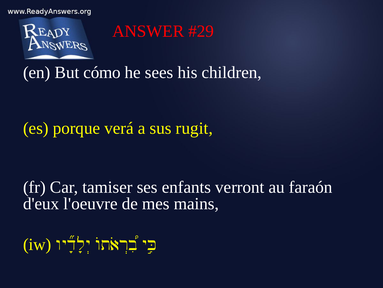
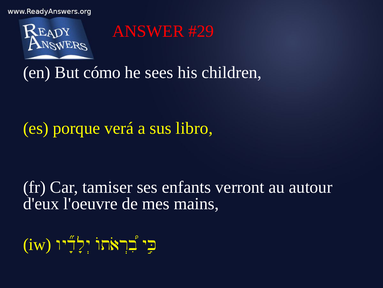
rugit: rugit -> libro
faraón: faraón -> autour
